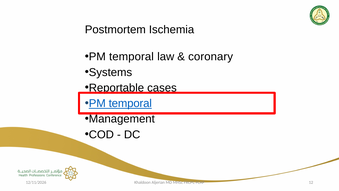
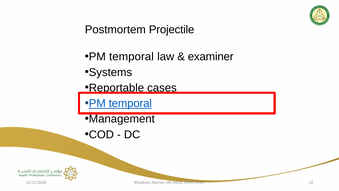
Ischemia: Ischemia -> Projectile
coronary: coronary -> examiner
